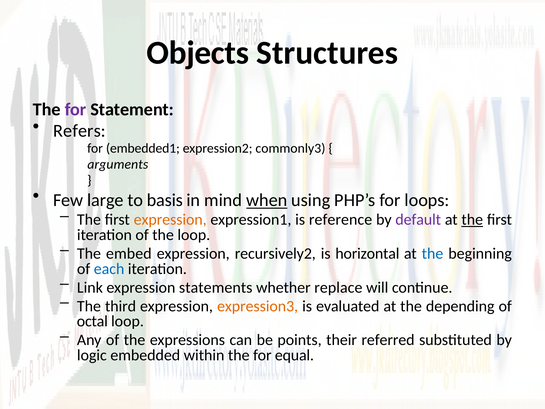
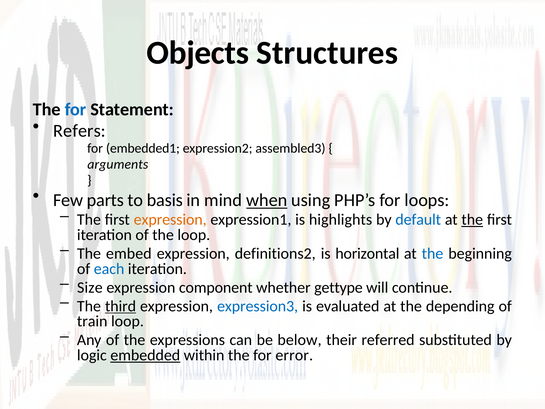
for at (76, 110) colour: purple -> blue
commonly3: commonly3 -> assembled3
large: large -> parts
reference: reference -> highlights
default colour: purple -> blue
recursively2: recursively2 -> definitions2
Link: Link -> Size
statements: statements -> component
replace: replace -> gettype
third underline: none -> present
expression3 colour: orange -> blue
octal: octal -> train
points: points -> below
embedded underline: none -> present
equal: equal -> error
